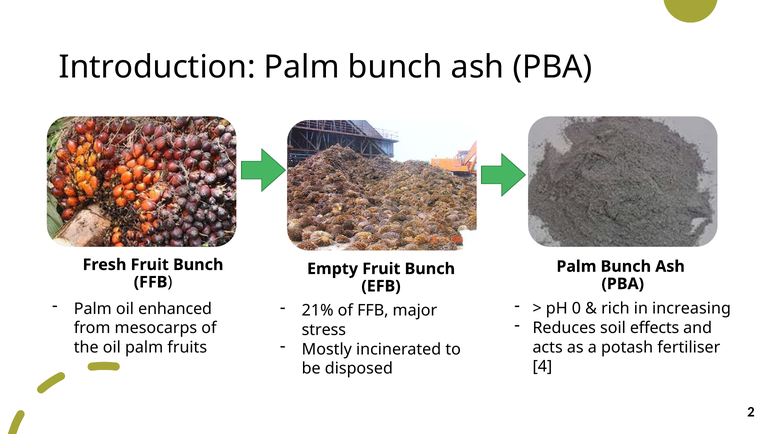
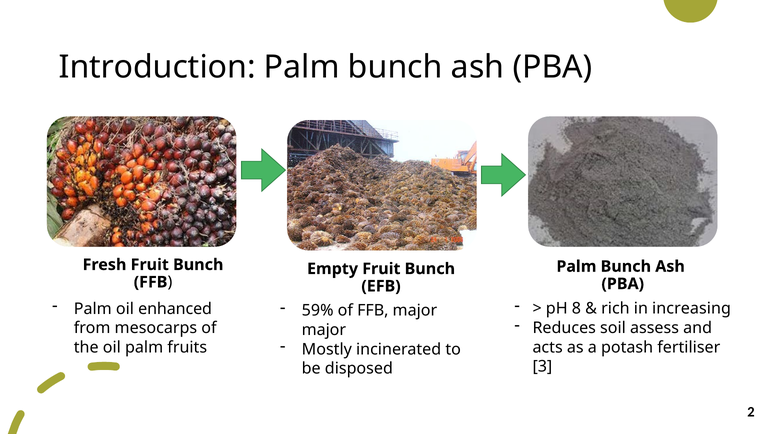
0: 0 -> 8
21%: 21% -> 59%
effects: effects -> assess
stress at (324, 330): stress -> major
4: 4 -> 3
